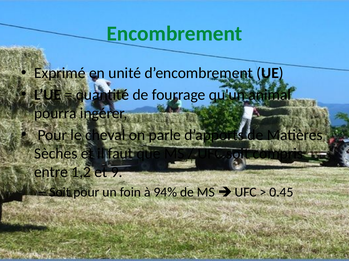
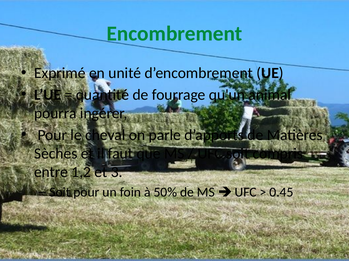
9: 9 -> 3
94%: 94% -> 50%
